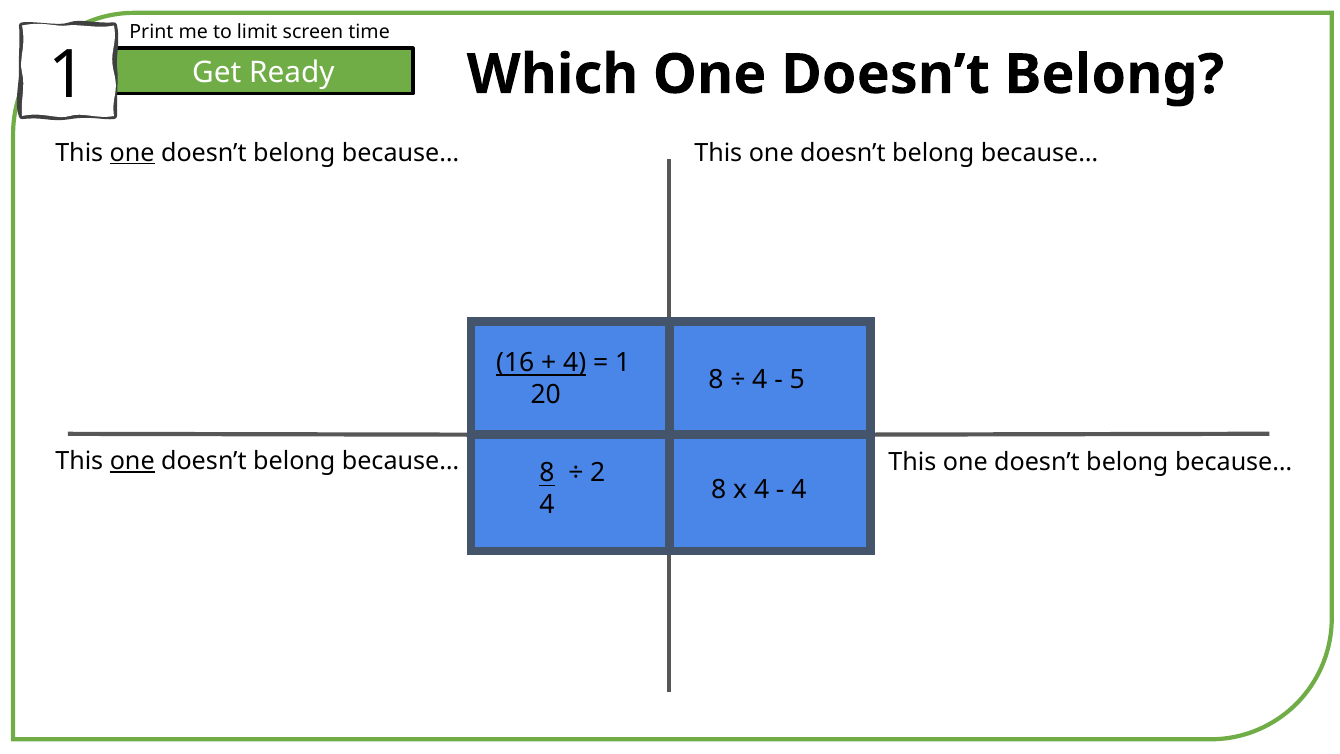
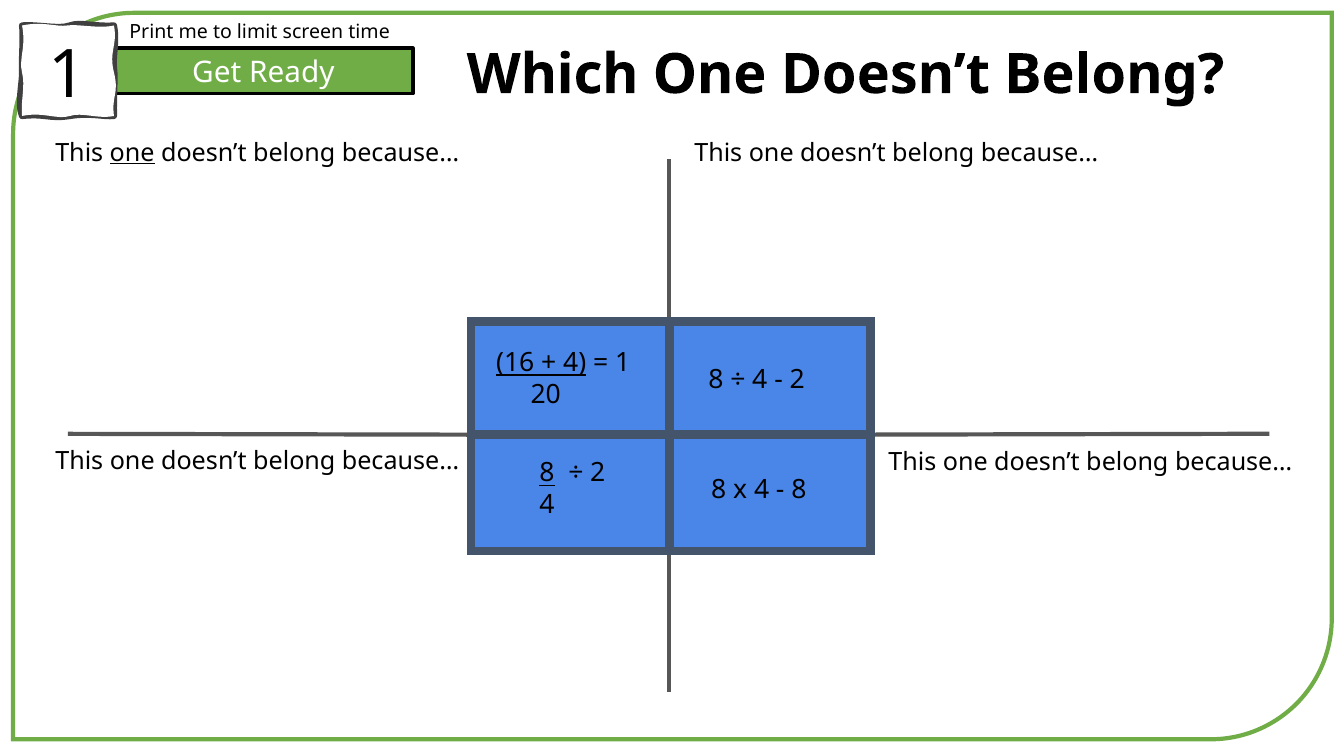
5 at (797, 379): 5 -> 2
one at (132, 461) underline: present -> none
4 at (799, 490): 4 -> 8
